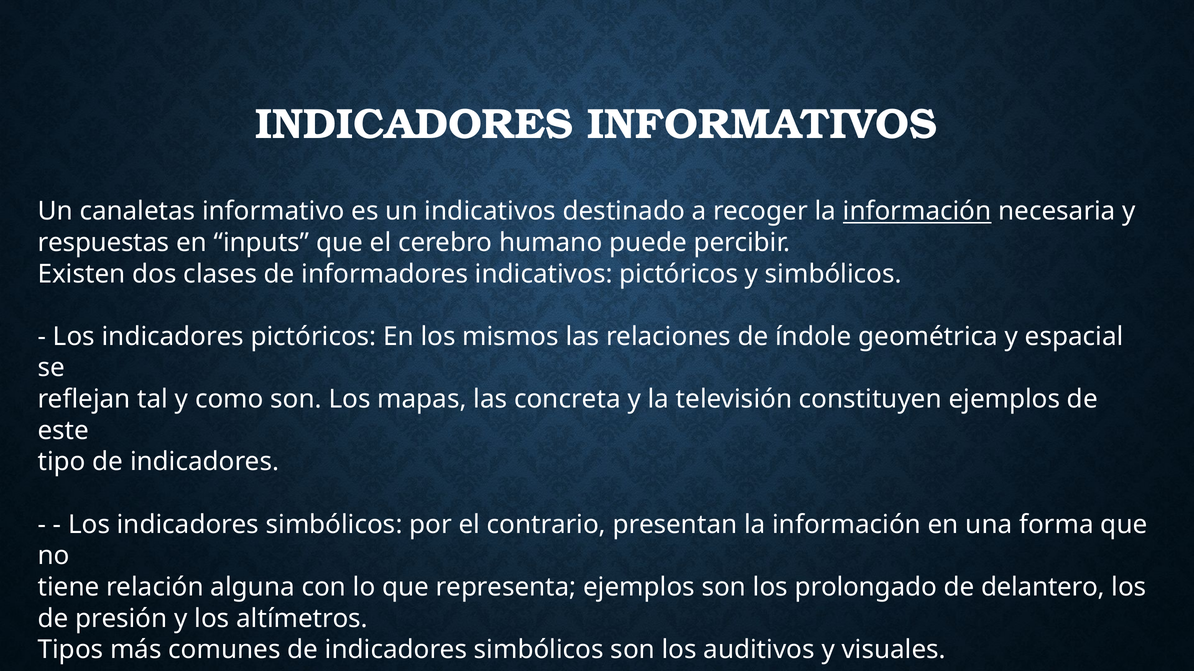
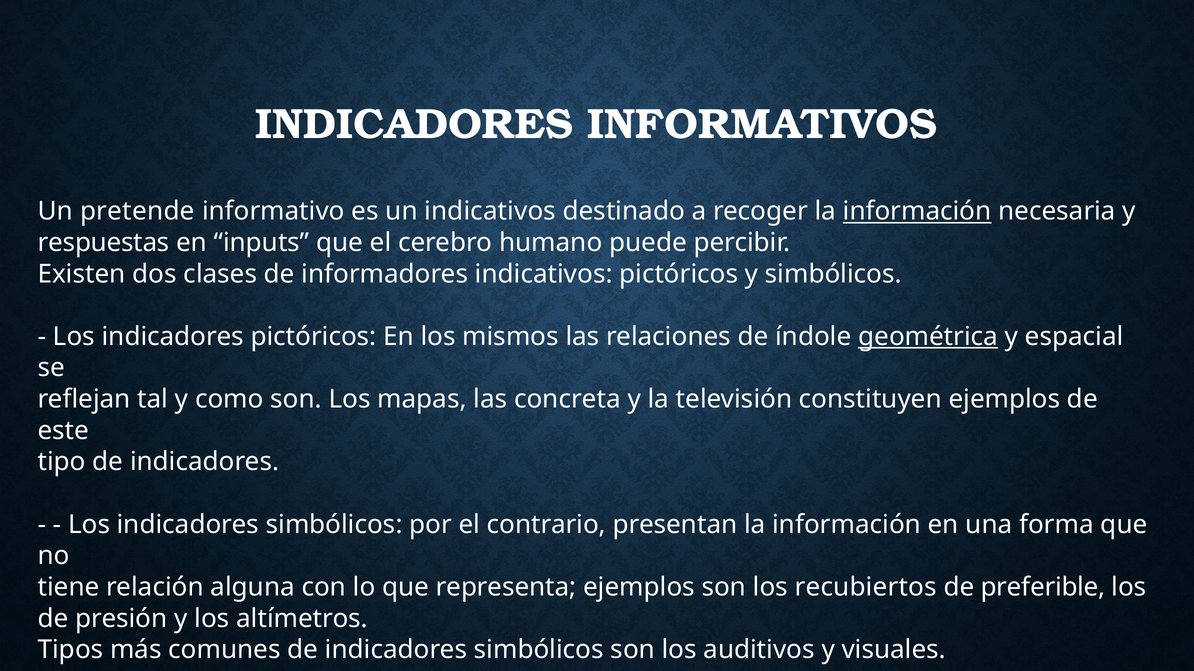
canaletas: canaletas -> pretende
geométrica underline: none -> present
prolongado: prolongado -> recubiertos
delantero: delantero -> preferible
